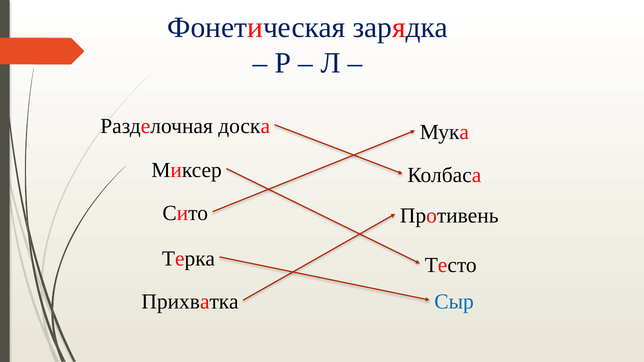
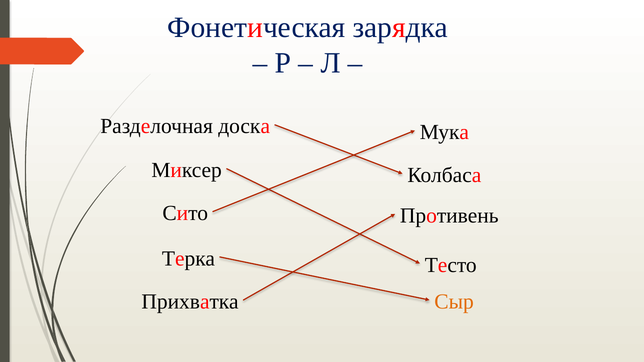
Сыр colour: blue -> orange
